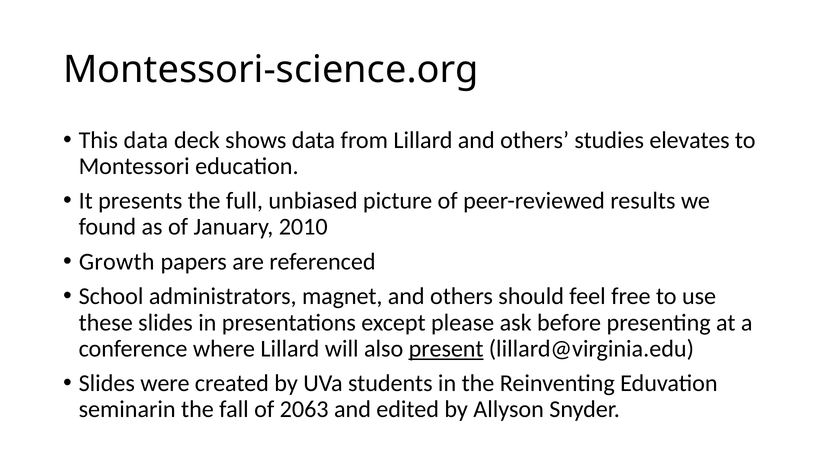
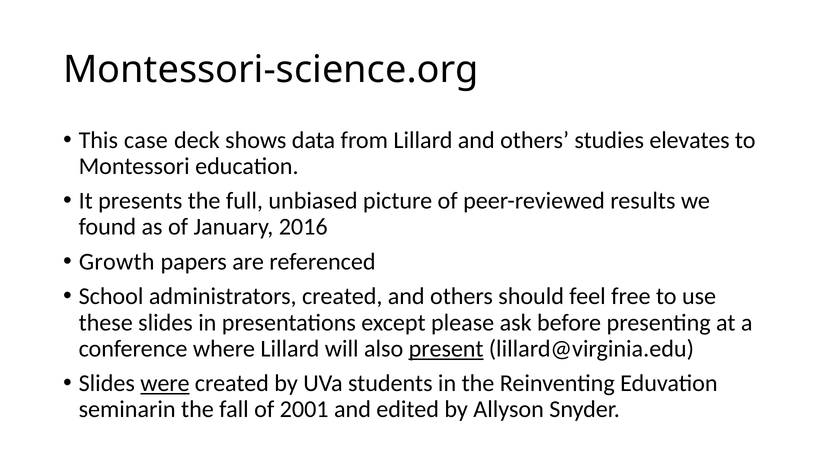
This data: data -> case
2010: 2010 -> 2016
administrators magnet: magnet -> created
were underline: none -> present
2063: 2063 -> 2001
